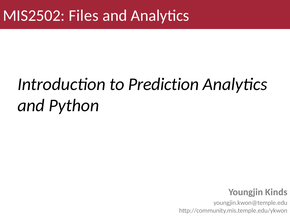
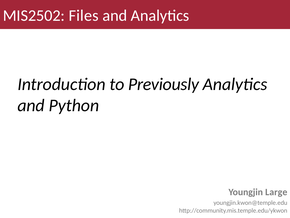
Prediction: Prediction -> Previously
Kinds: Kinds -> Large
